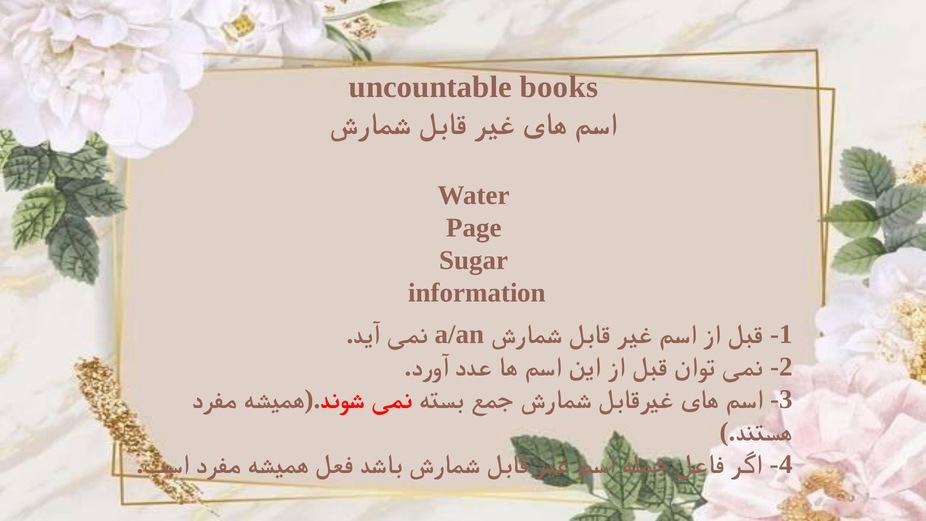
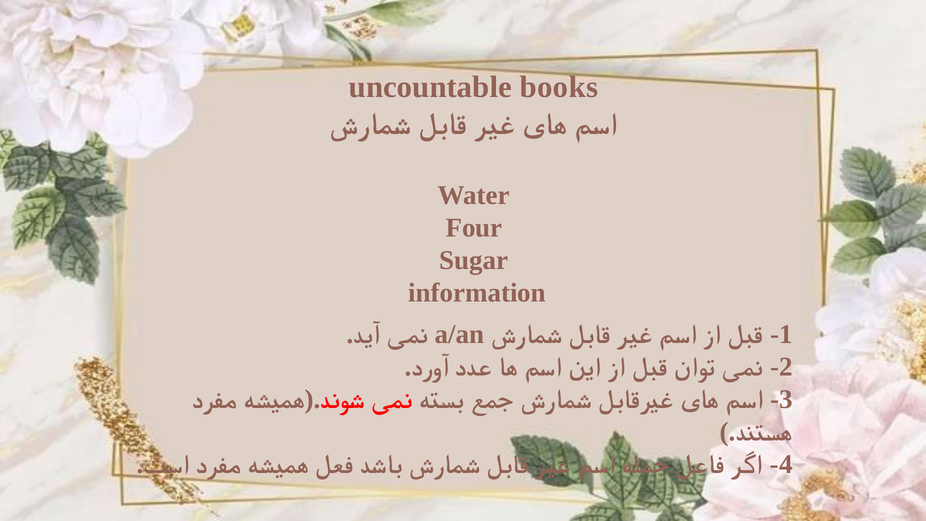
Page: Page -> Four
